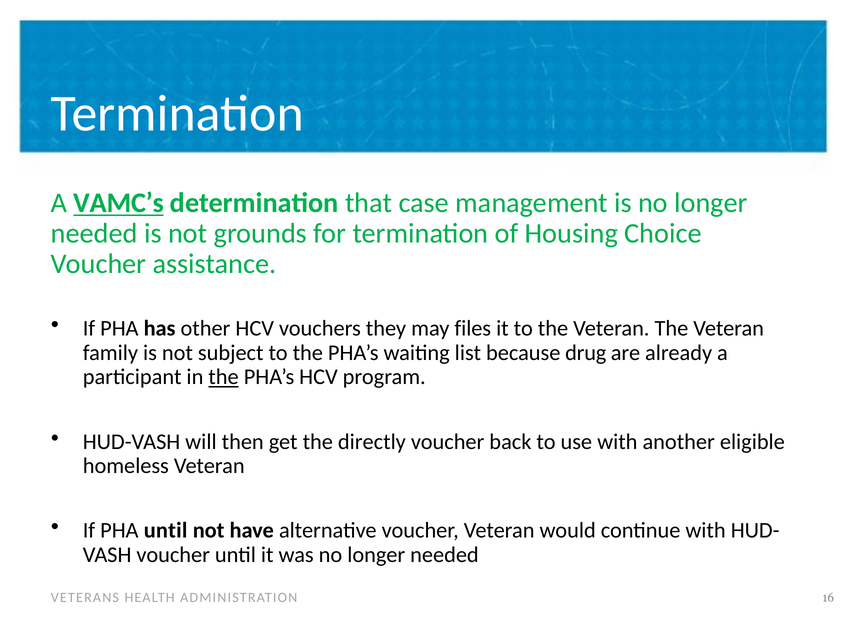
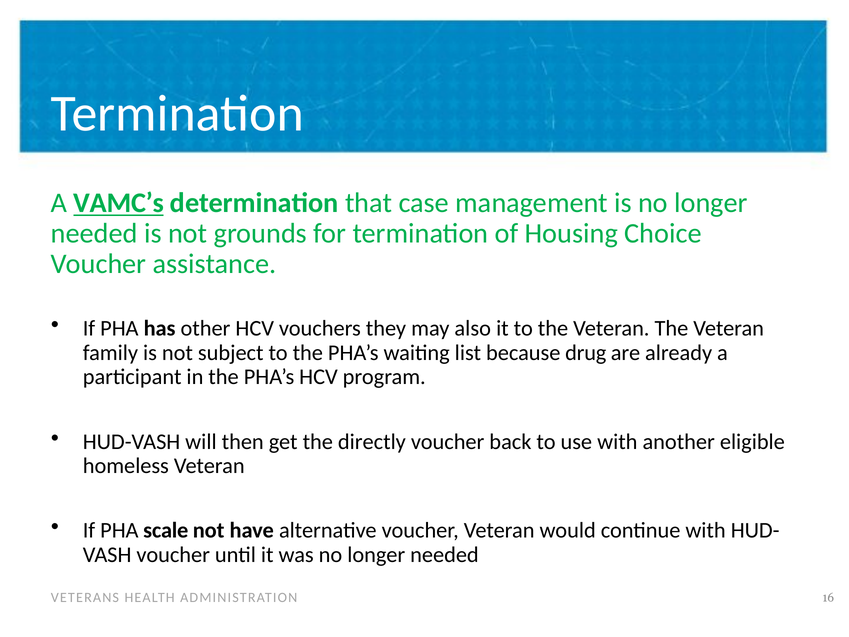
files: files -> also
the at (224, 377) underline: present -> none
PHA until: until -> scale
